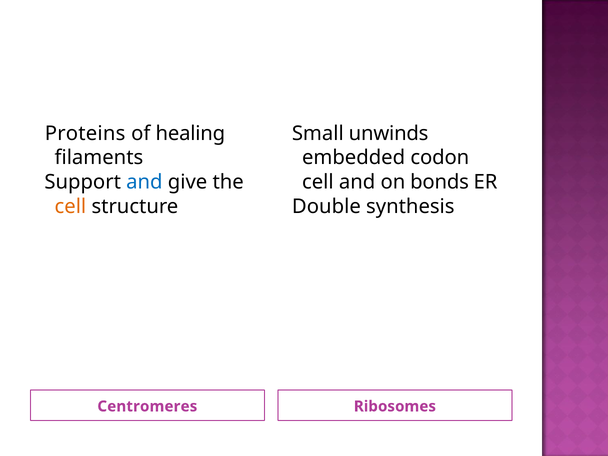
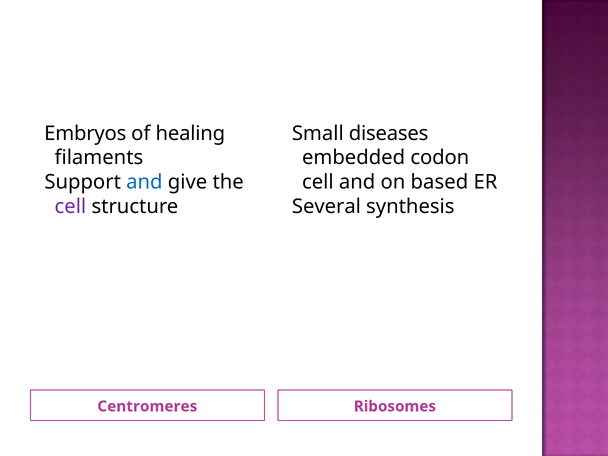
Proteins: Proteins -> Embryos
unwinds: unwinds -> diseases
bonds: bonds -> based
cell at (70, 206) colour: orange -> purple
Double: Double -> Several
